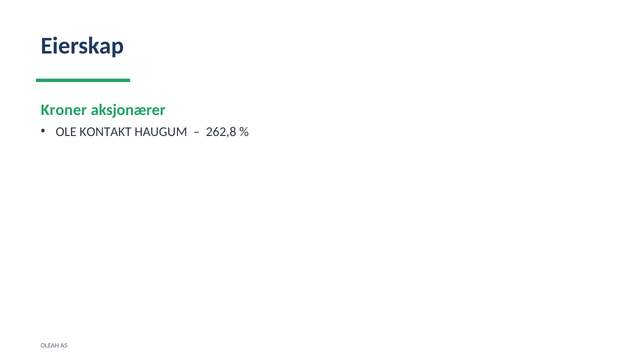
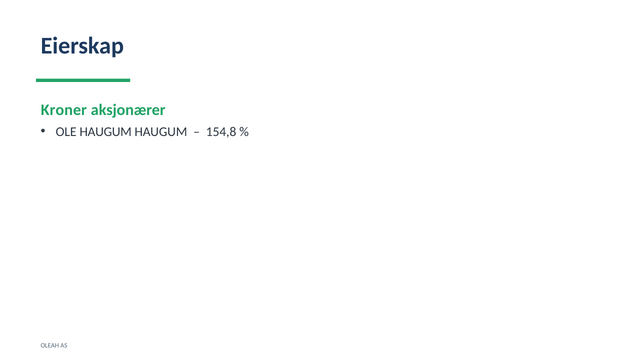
OLE KONTAKT: KONTAKT -> HAUGUM
262,8: 262,8 -> 154,8
